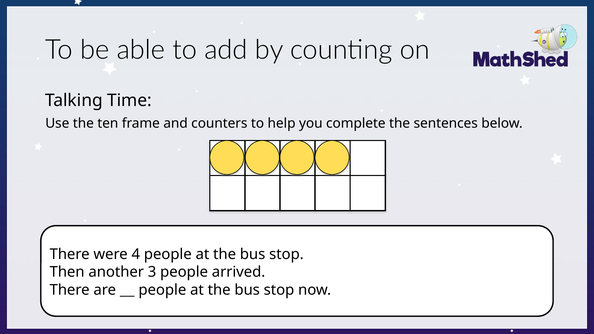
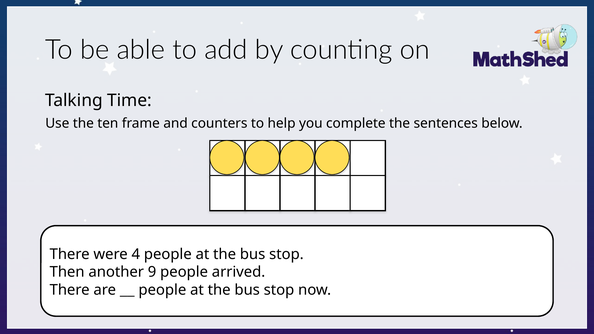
3: 3 -> 9
